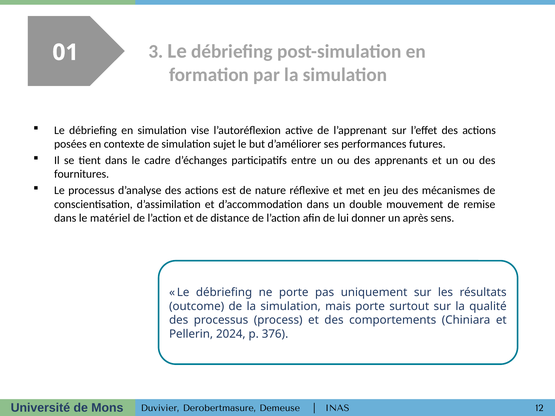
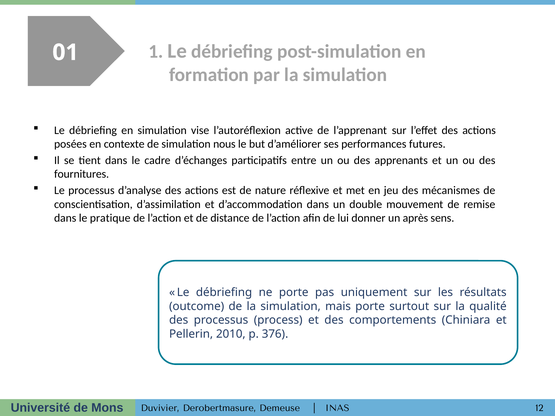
3: 3 -> 1
sujet: sujet -> nous
matériel: matériel -> pratique
2024: 2024 -> 2010
